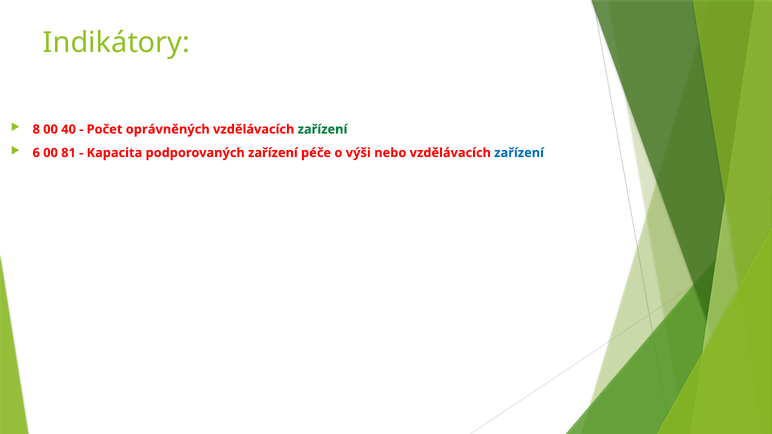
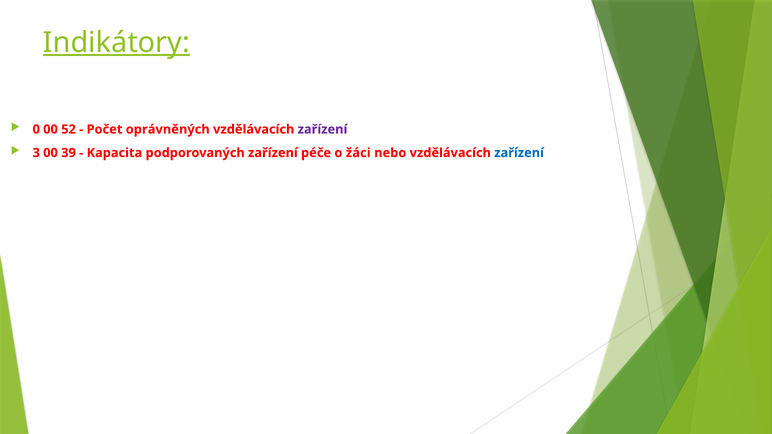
Indikátory underline: none -> present
8: 8 -> 0
40: 40 -> 52
zařízení at (322, 129) colour: green -> purple
6: 6 -> 3
81: 81 -> 39
výši: výši -> žáci
